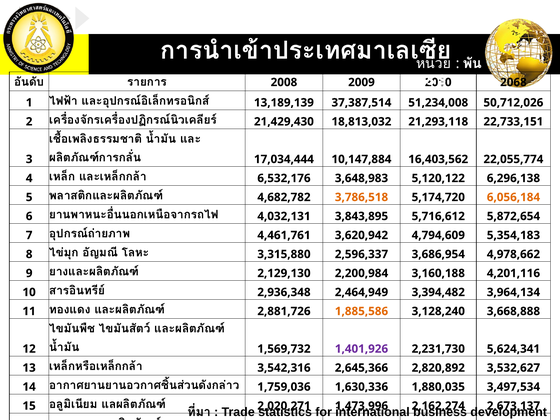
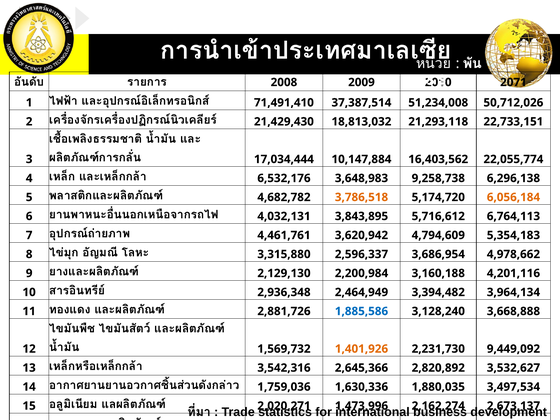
2068: 2068 -> 2071
13,189,139: 13,189,139 -> 71,491,410
5,120,122: 5,120,122 -> 9,258,738
5,872,654: 5,872,654 -> 6,764,113
1,885,586 colour: orange -> blue
1,401,926 colour: purple -> orange
5,624,341: 5,624,341 -> 9,449,092
